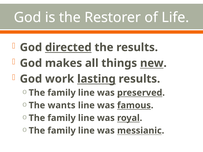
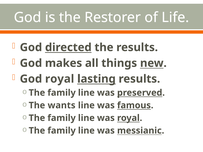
God work: work -> royal
